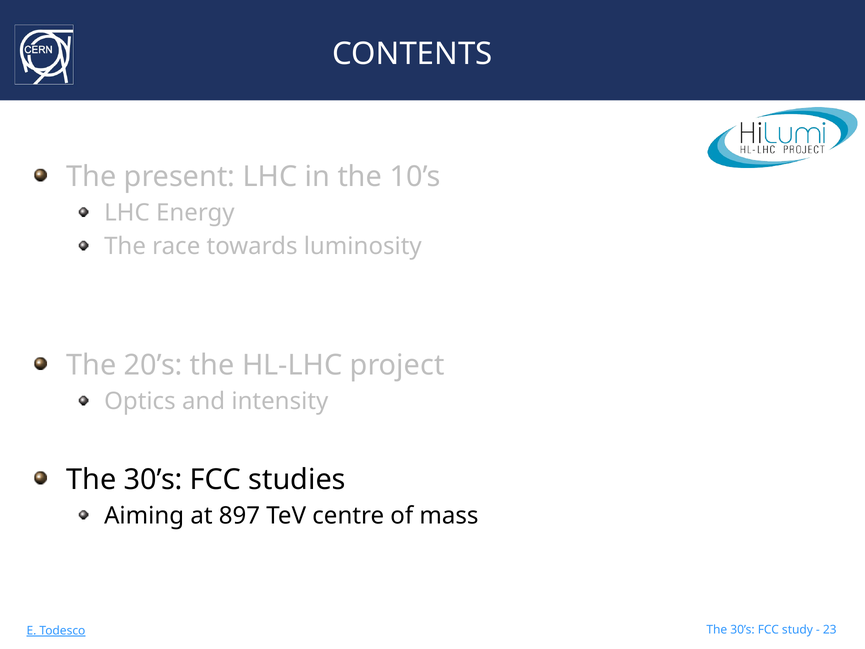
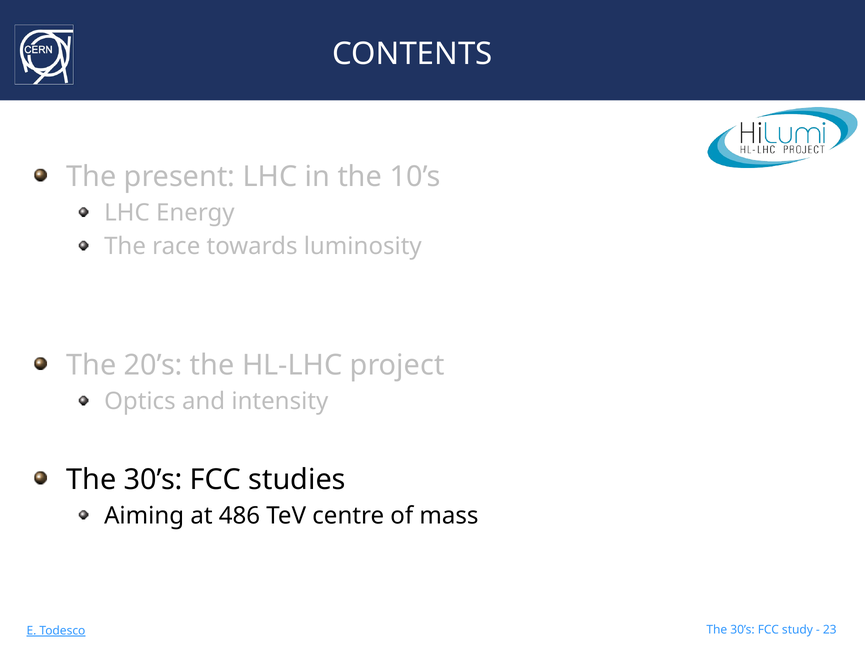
897: 897 -> 486
